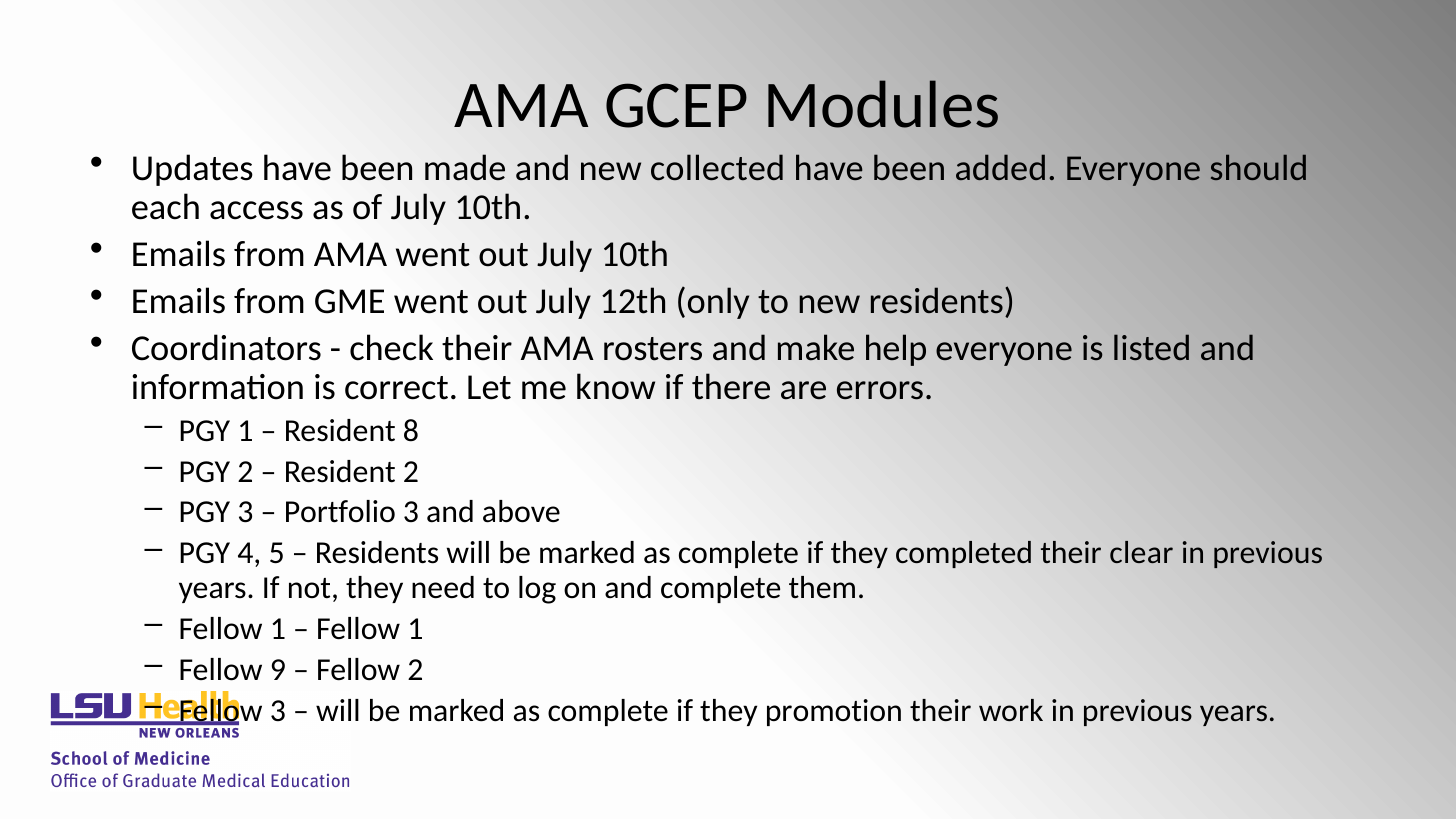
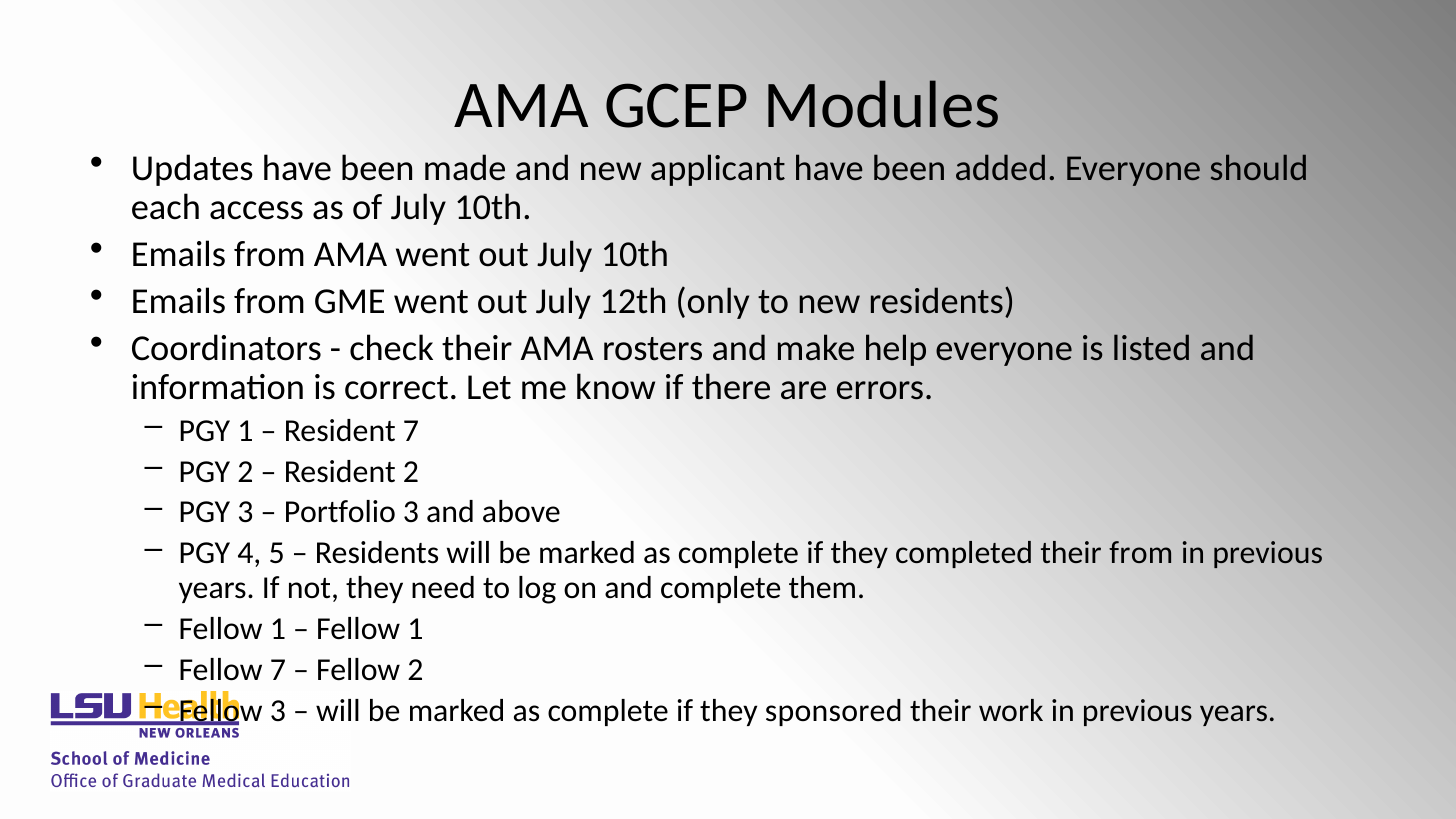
collected: collected -> applicant
Resident 8: 8 -> 7
their clear: clear -> from
Fellow 9: 9 -> 7
promotion: promotion -> sponsored
